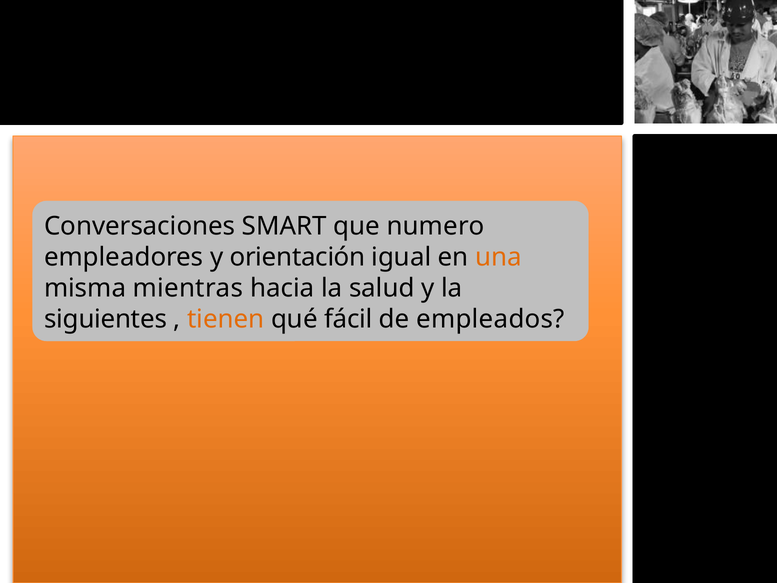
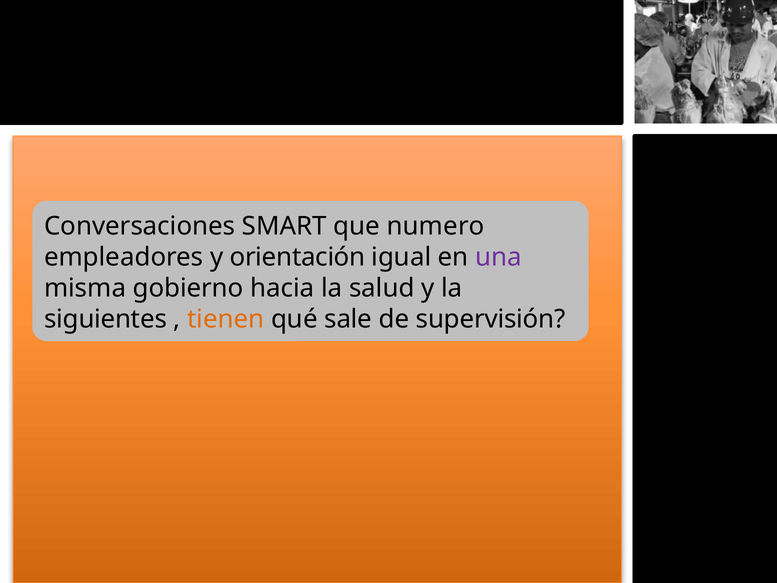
una colour: orange -> purple
mientras: mientras -> gobierno
fácil: fácil -> sale
empleados: empleados -> supervisión
